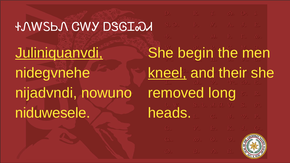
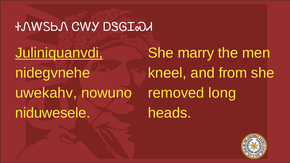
begin: begin -> marry
kneel underline: present -> none
their: their -> from
nijadvndi: nijadvndi -> uwekahv
